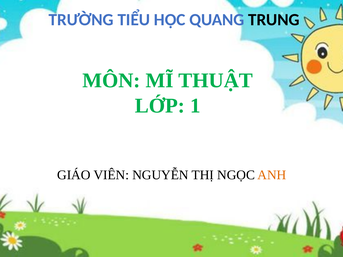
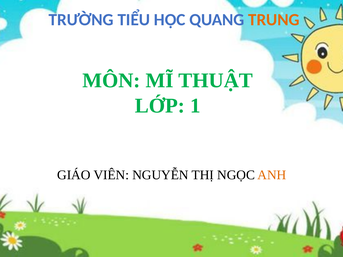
TRUNG colour: black -> orange
